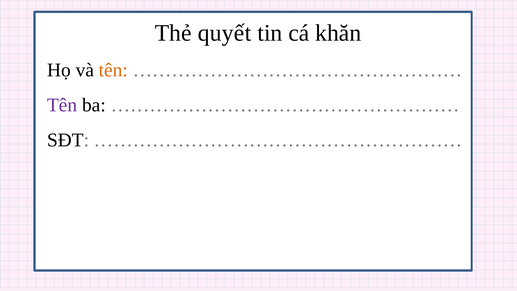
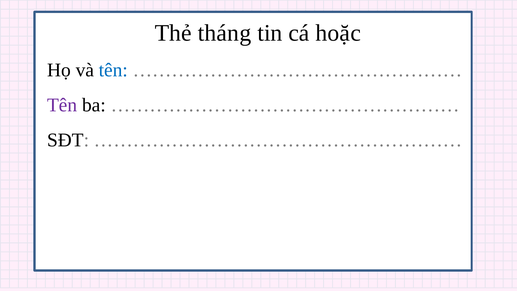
quyết: quyết -> tháng
khăn: khăn -> hoặc
tên at (113, 70) colour: orange -> blue
